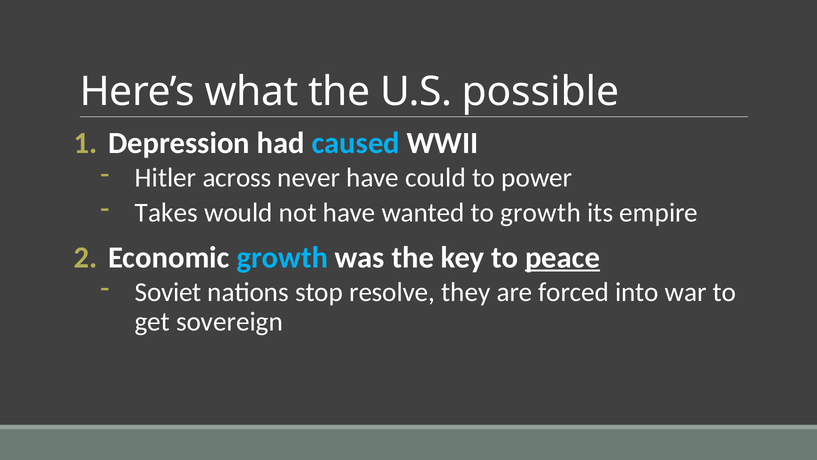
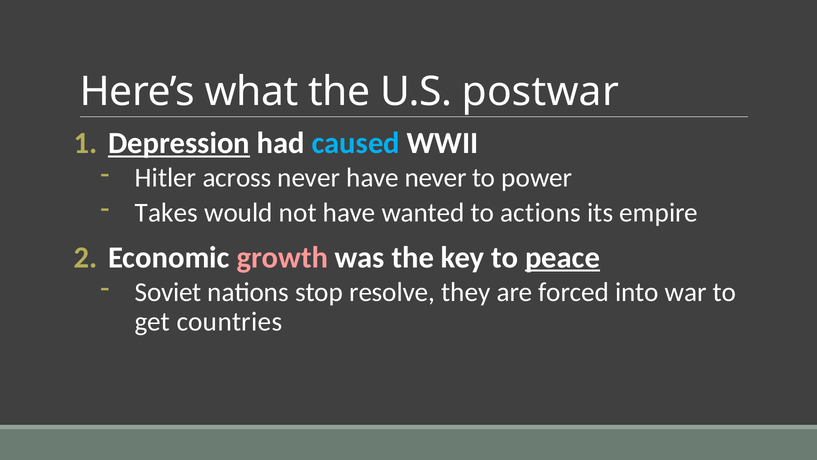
possible: possible -> postwar
Depression underline: none -> present
have could: could -> never
to growth: growth -> actions
growth at (282, 257) colour: light blue -> pink
sovereign: sovereign -> countries
